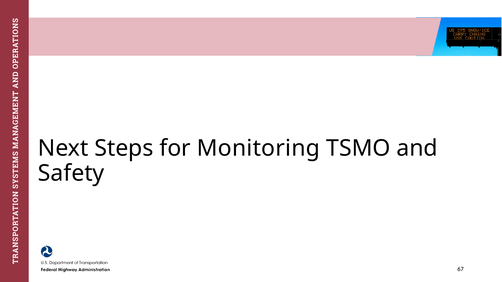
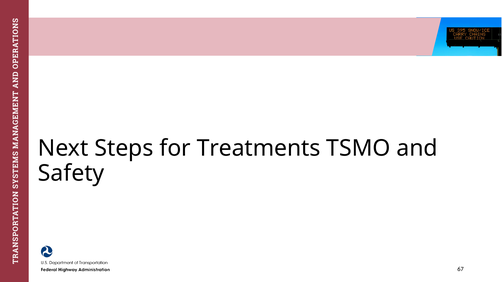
Monitoring: Monitoring -> Treatments
